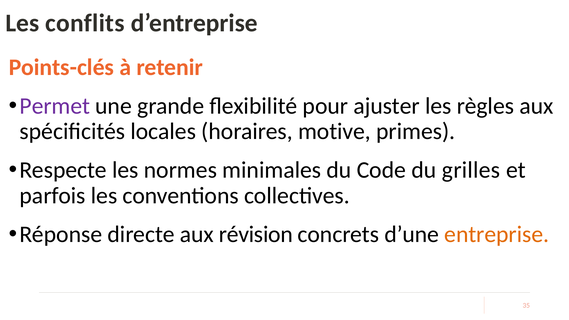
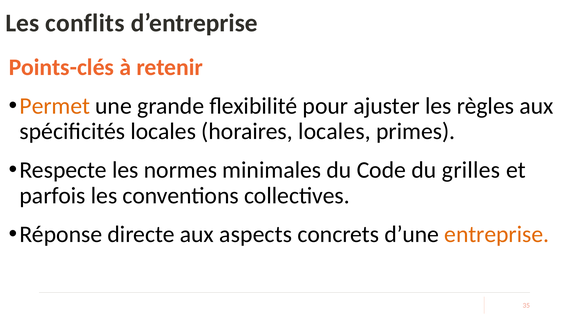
Permet colour: purple -> orange
horaires motive: motive -> locales
révision: révision -> aspects
